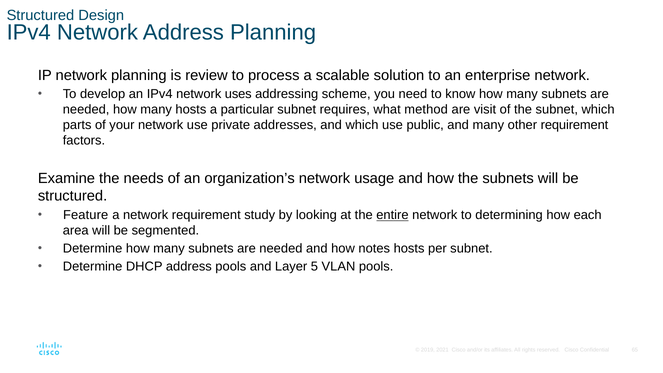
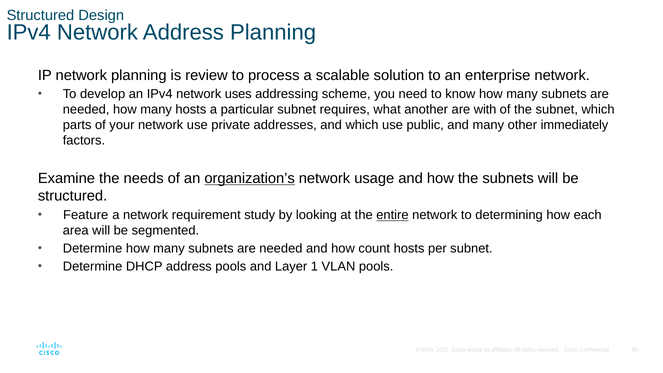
method: method -> another
visit: visit -> with
other requirement: requirement -> immediately
organization’s underline: none -> present
notes: notes -> count
5: 5 -> 1
